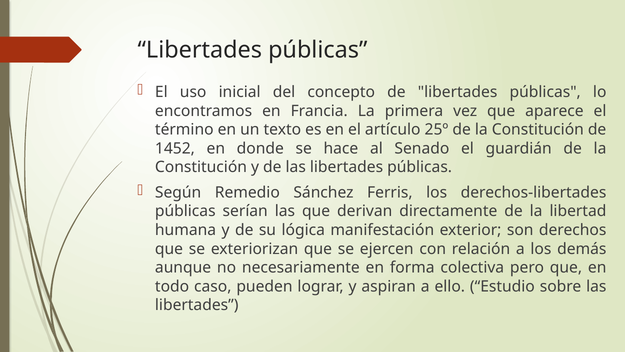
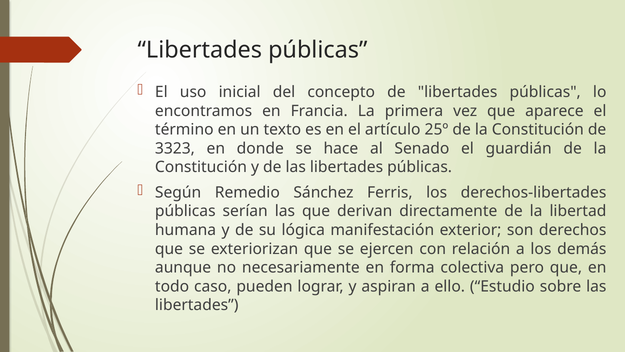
1452: 1452 -> 3323
